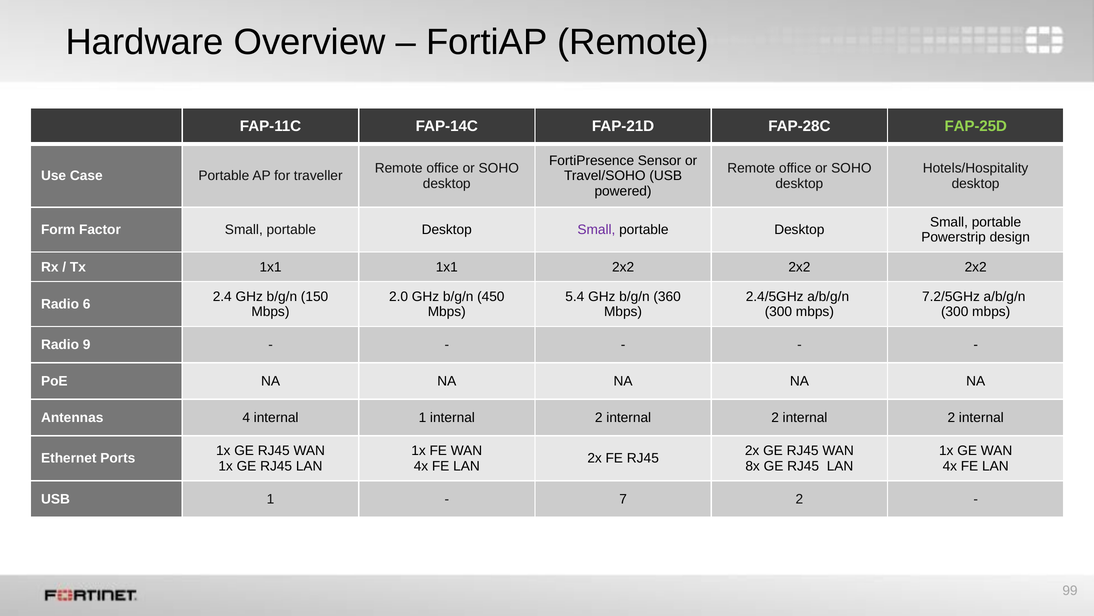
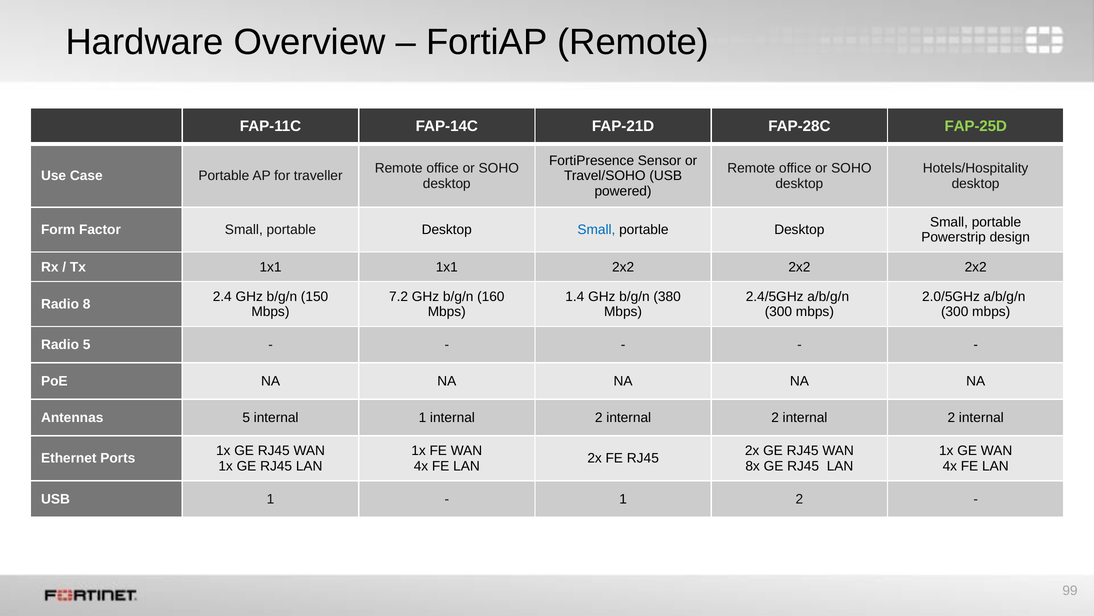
Small at (596, 230) colour: purple -> blue
2.0: 2.0 -> 7.2
450: 450 -> 160
5.4: 5.4 -> 1.4
360: 360 -> 380
7.2/5GHz: 7.2/5GHz -> 2.0/5GHz
6: 6 -> 8
Radio 9: 9 -> 5
Antennas 4: 4 -> 5
7 at (623, 499): 7 -> 1
